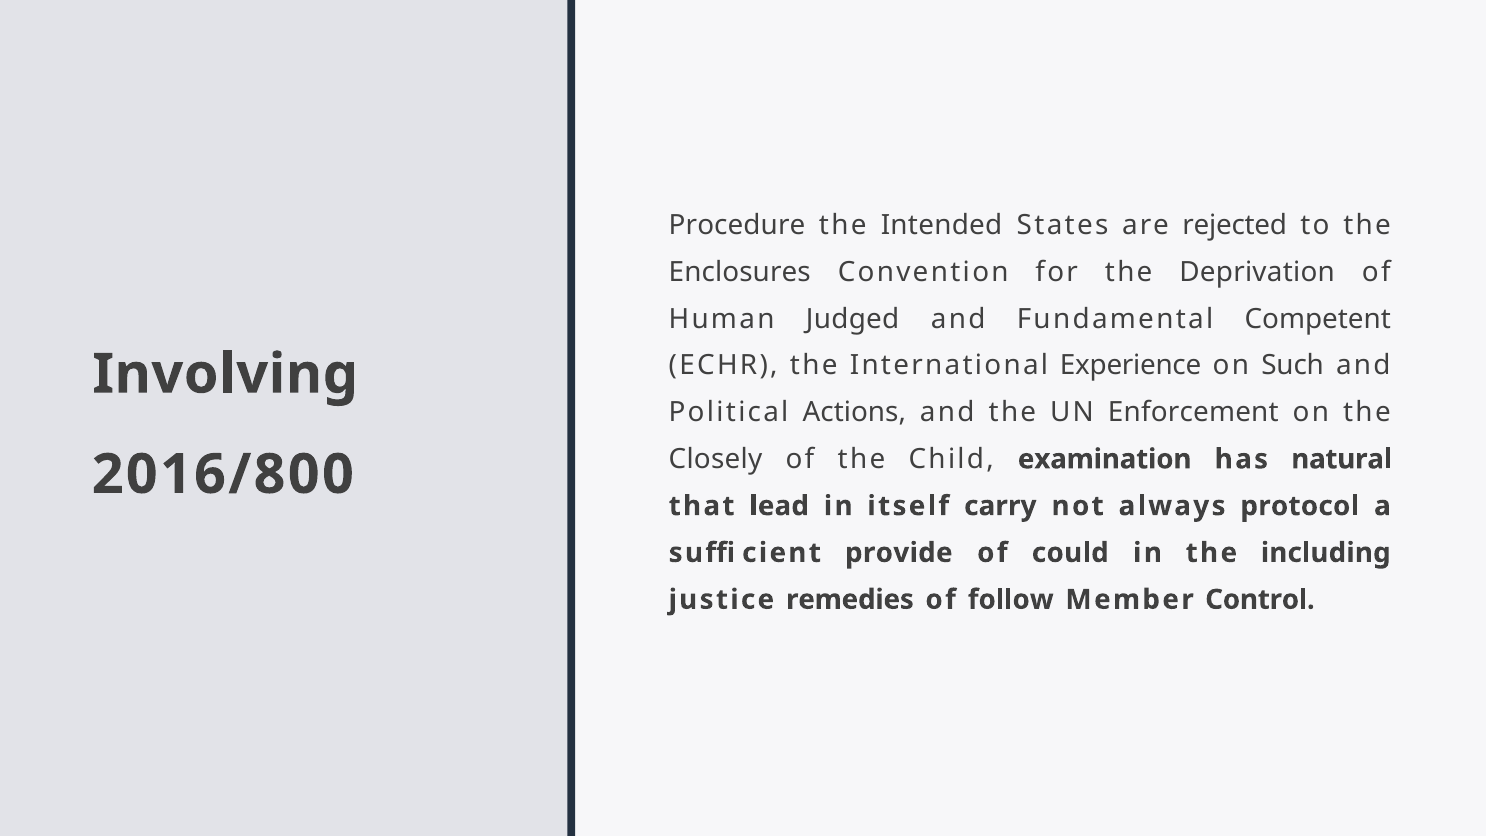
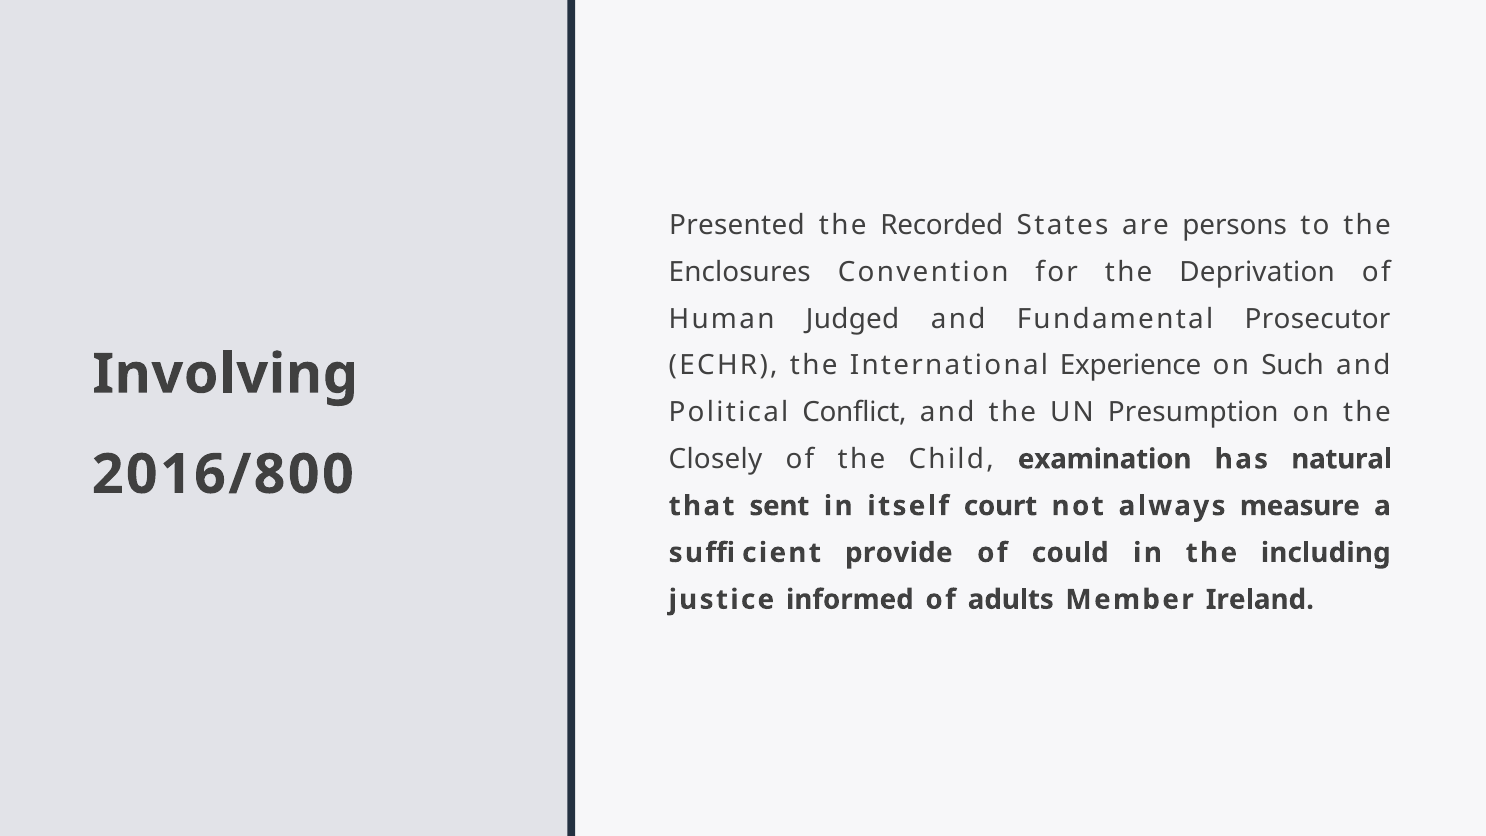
Procedure: Procedure -> Presented
Intended: Intended -> Recorded
rejected: rejected -> persons
Competent: Competent -> Prosecutor
Actions: Actions -> Conflict
Enforcement: Enforcement -> Presumption
lead: lead -> sent
carry: carry -> court
protocol: protocol -> measure
remedies: remedies -> informed
follow: follow -> adults
Control: Control -> Ireland
